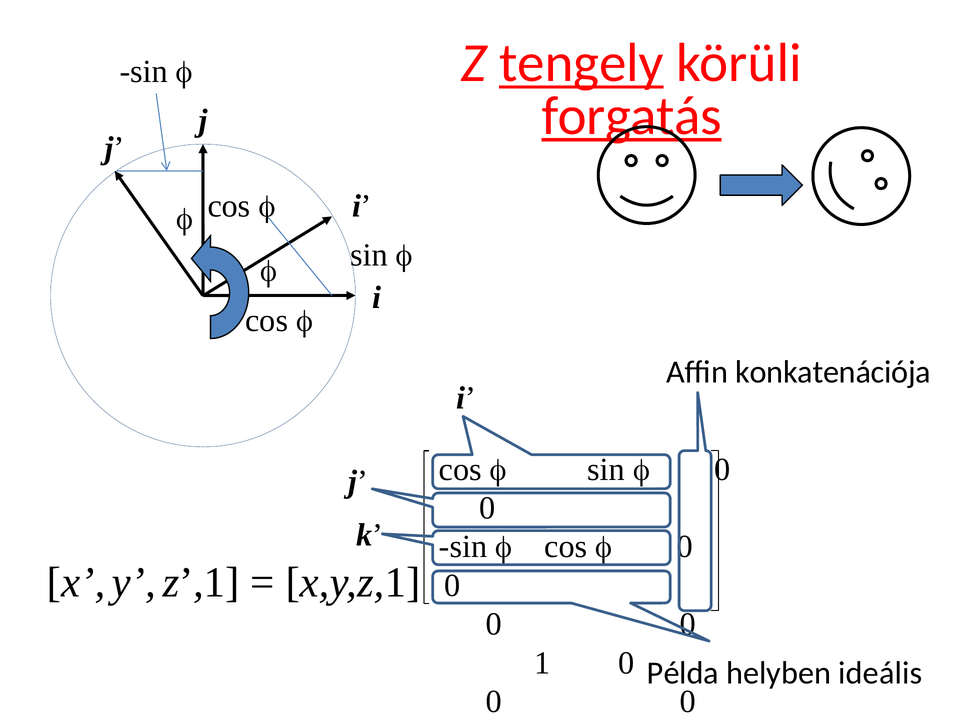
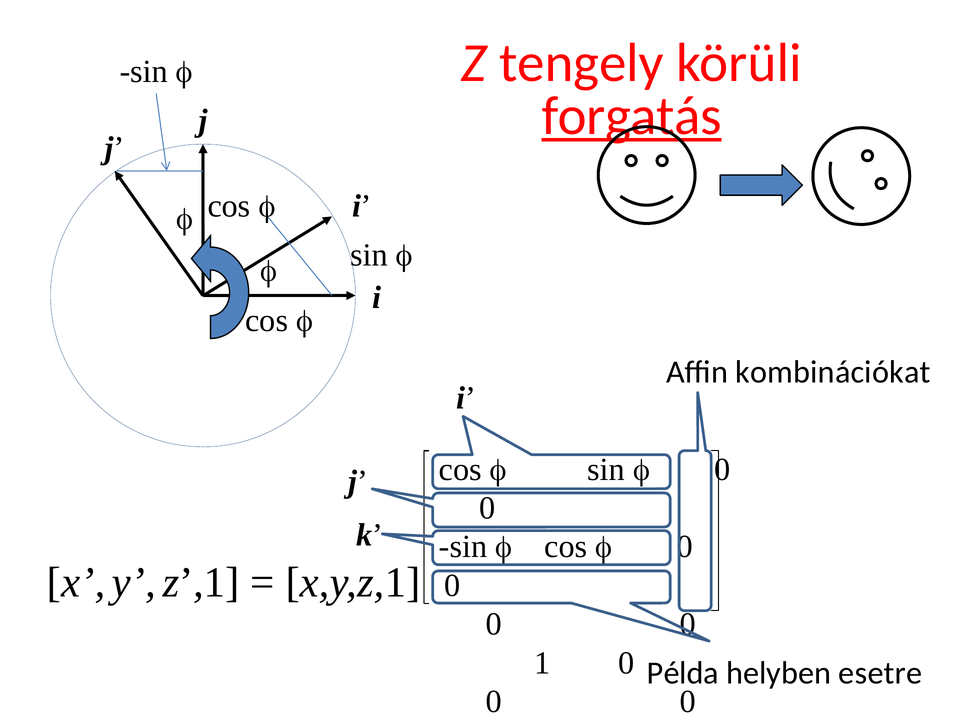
tengely underline: present -> none
konkatenációja: konkatenációja -> kombinációkat
ideális: ideális -> esetre
